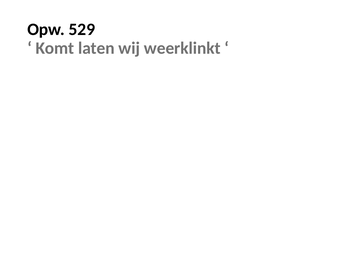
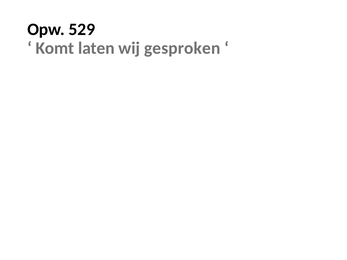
weerklinkt: weerklinkt -> gesproken
